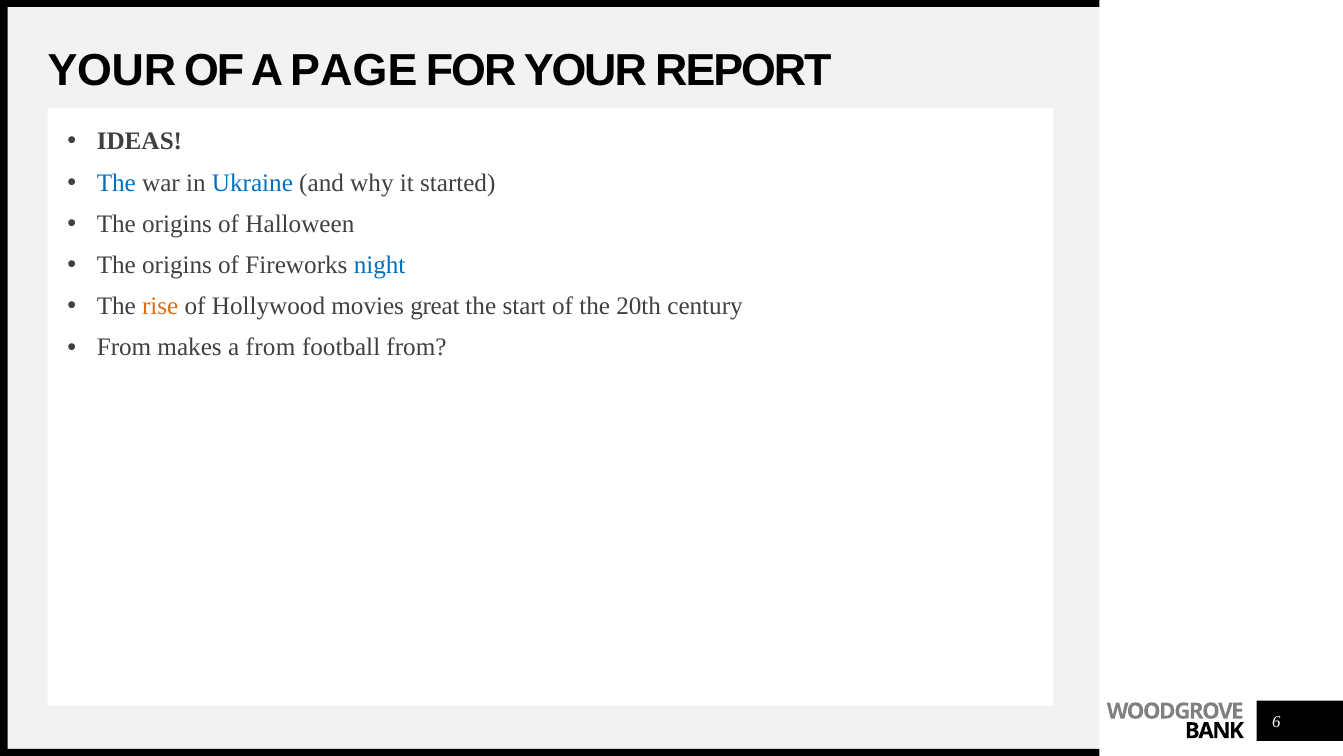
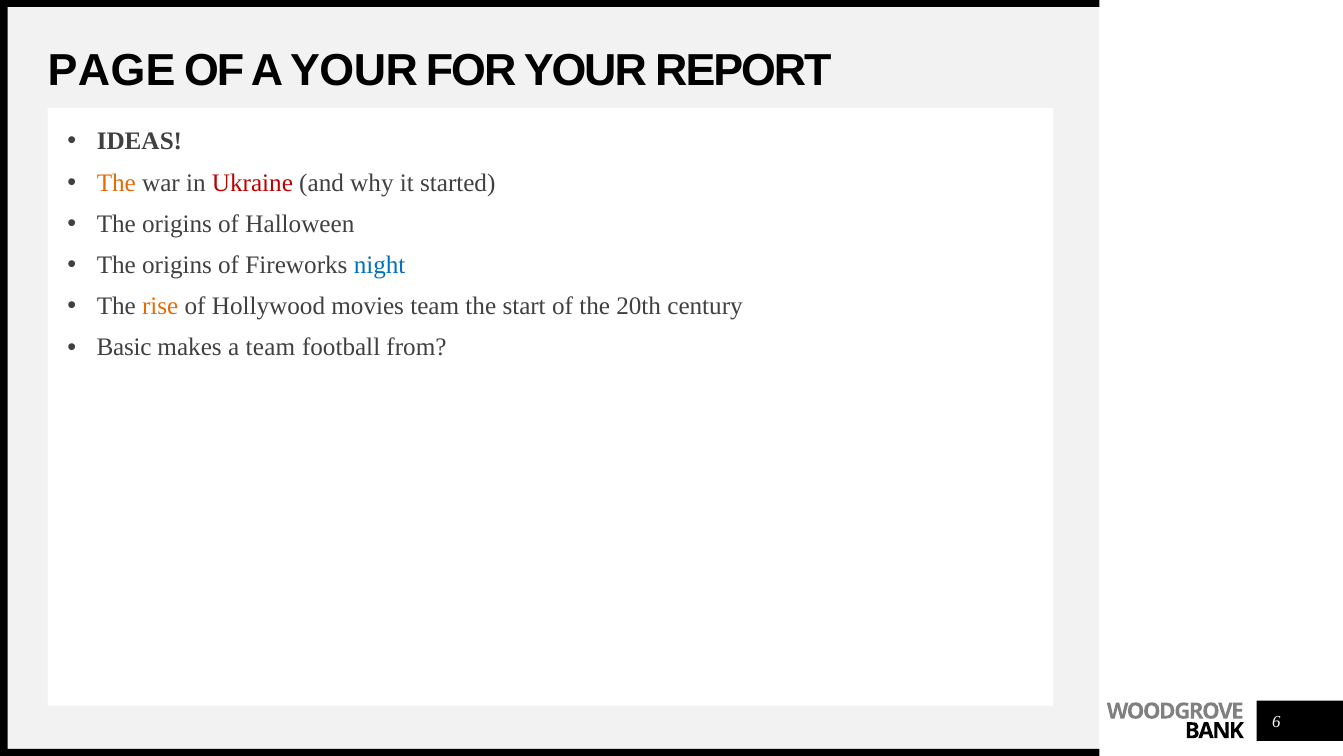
YOUR at (112, 71): YOUR -> PAGE
A PAGE: PAGE -> YOUR
The at (116, 183) colour: blue -> orange
Ukraine colour: blue -> red
movies great: great -> team
From at (124, 347): From -> Basic
a from: from -> team
